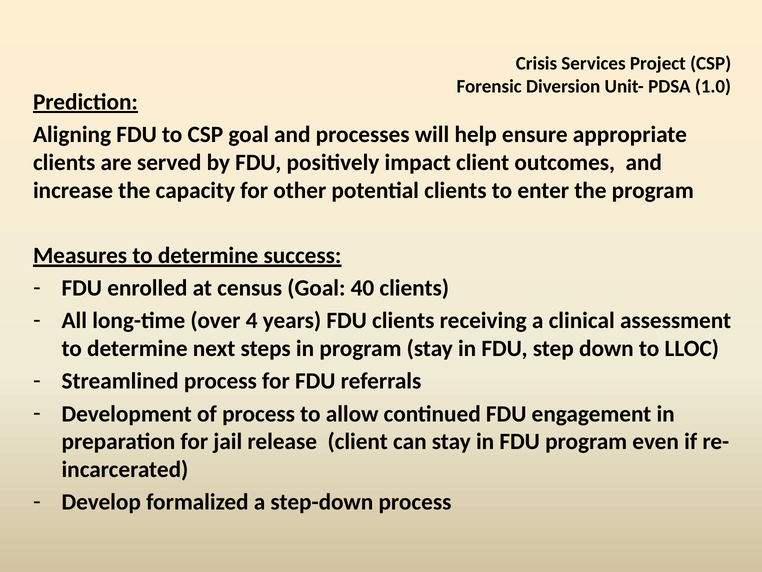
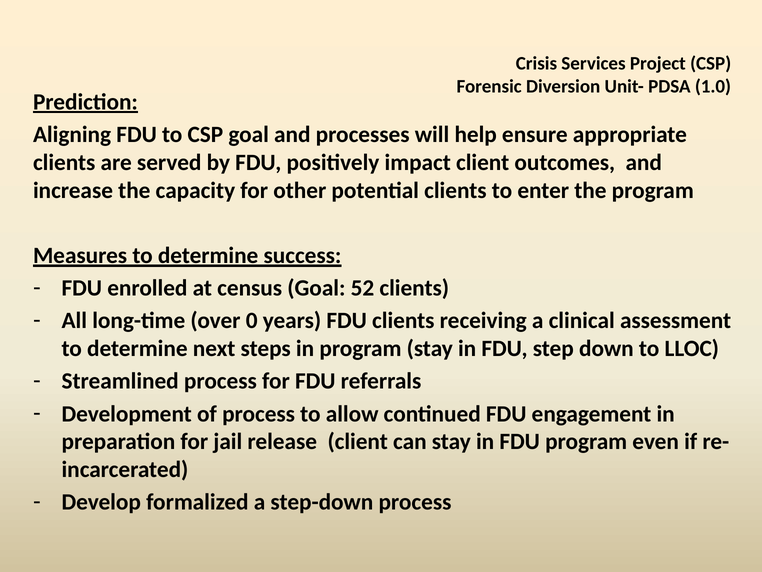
40: 40 -> 52
4: 4 -> 0
